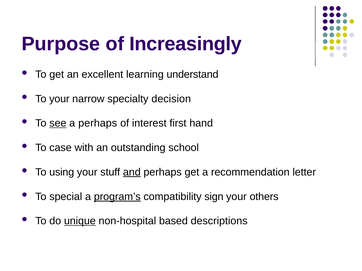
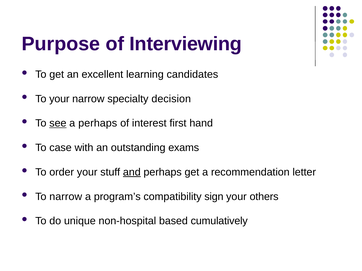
Increasingly: Increasingly -> Interviewing
understand: understand -> candidates
school: school -> exams
using: using -> order
To special: special -> narrow
program’s underline: present -> none
unique underline: present -> none
descriptions: descriptions -> cumulatively
